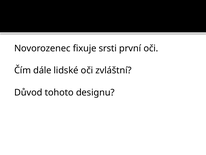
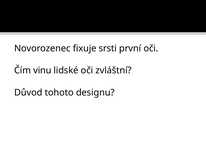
dále: dále -> vinu
